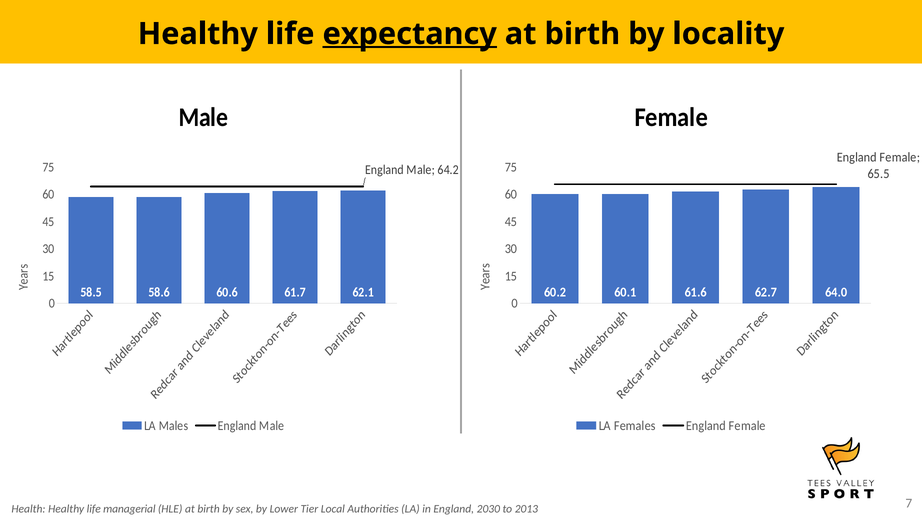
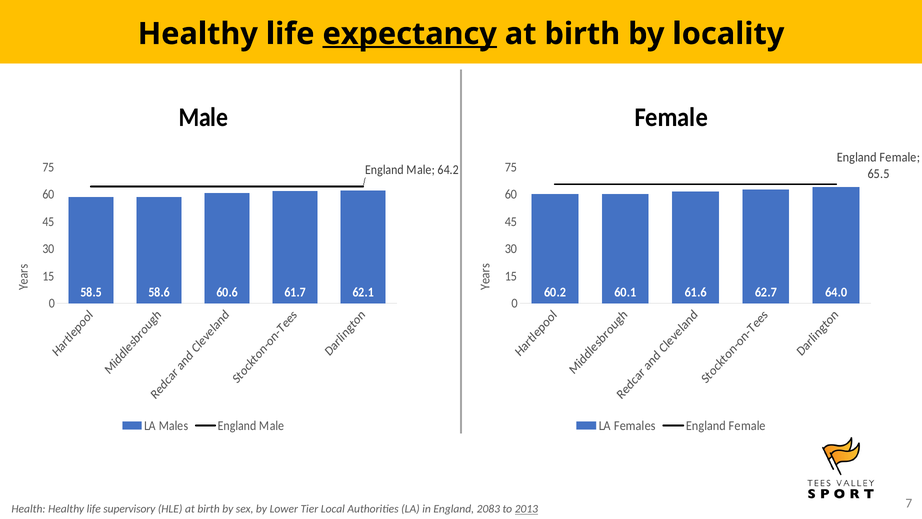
managerial: managerial -> supervisory
2030: 2030 -> 2083
2013 underline: none -> present
